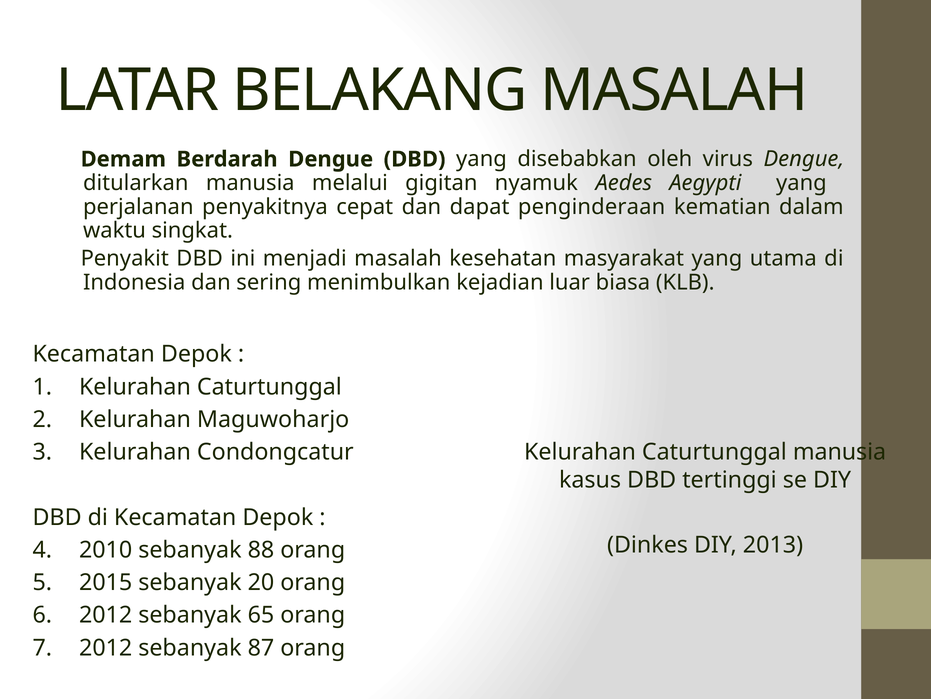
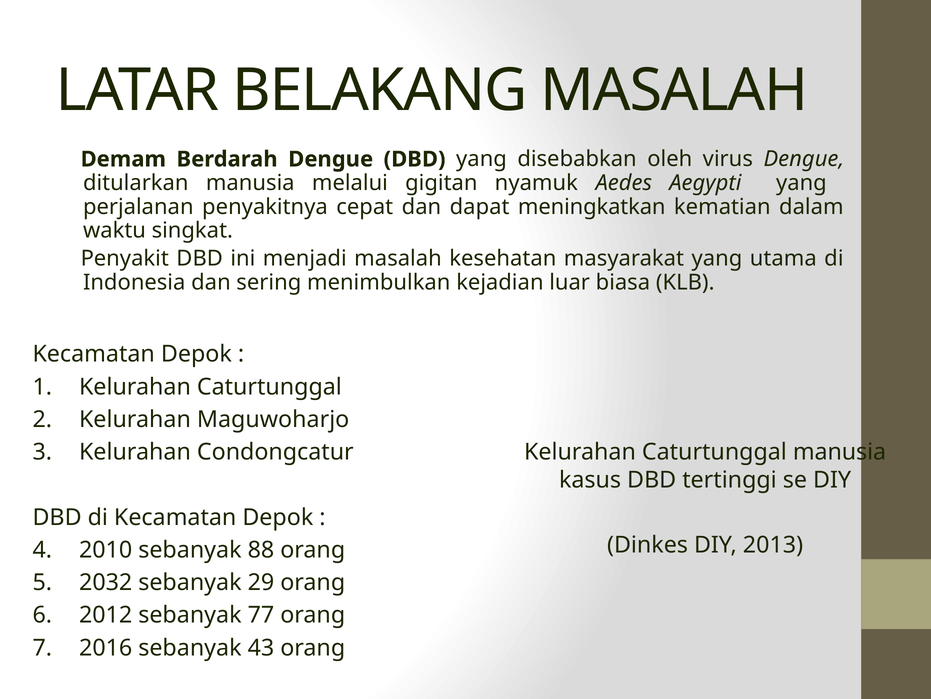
penginderaan: penginderaan -> meningkatkan
2015: 2015 -> 2032
20: 20 -> 29
65: 65 -> 77
2012 at (106, 647): 2012 -> 2016
87: 87 -> 43
